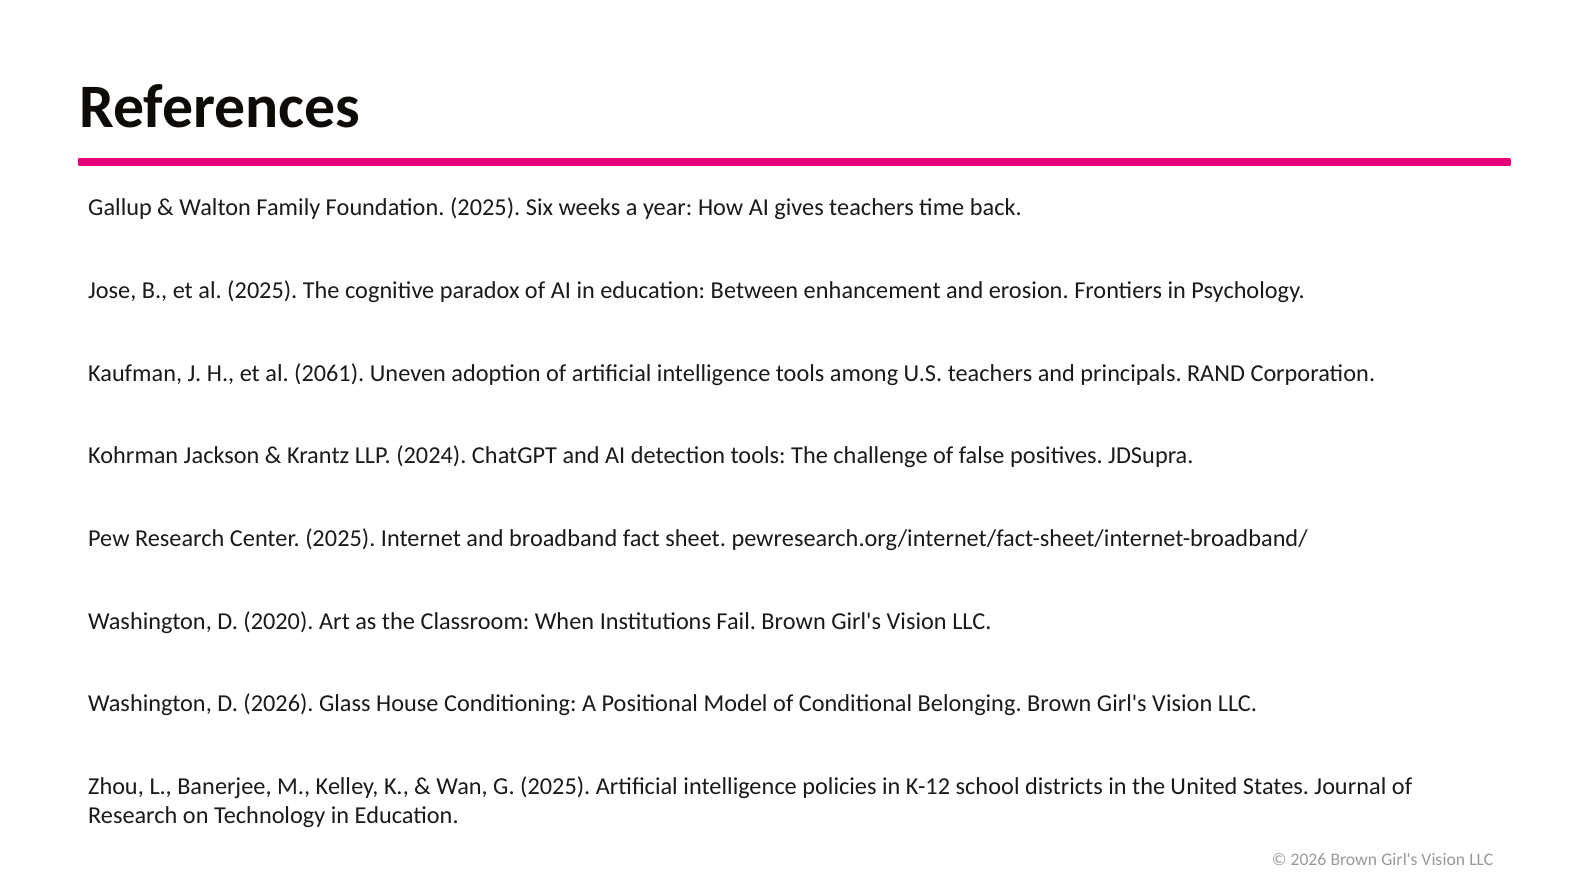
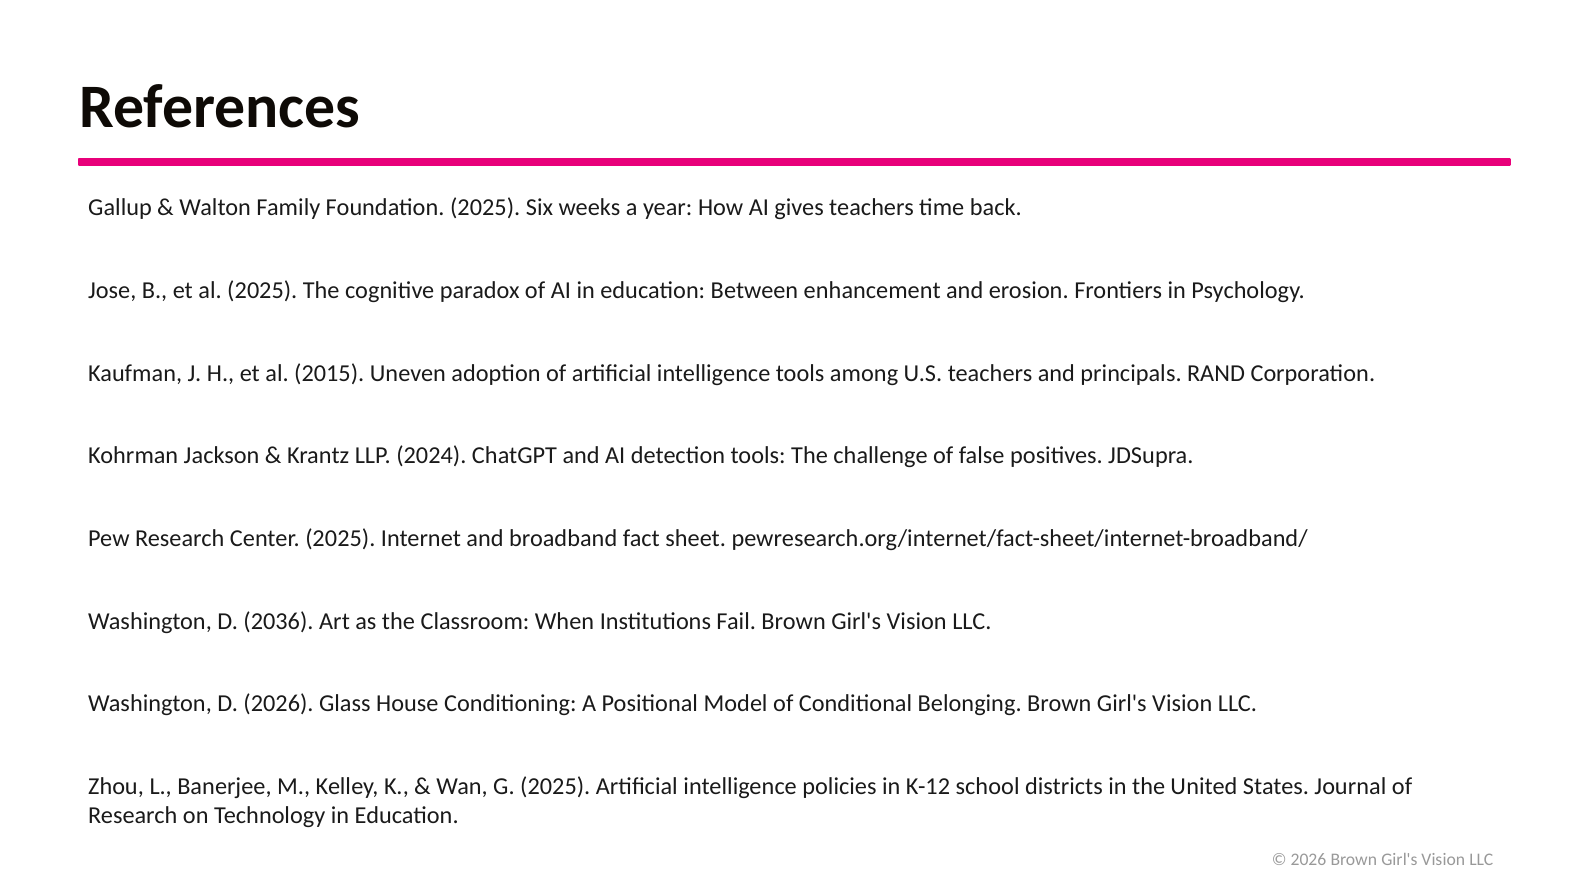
2061: 2061 -> 2015
2020: 2020 -> 2036
